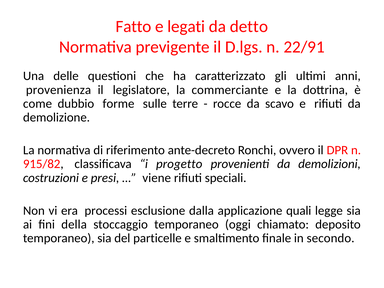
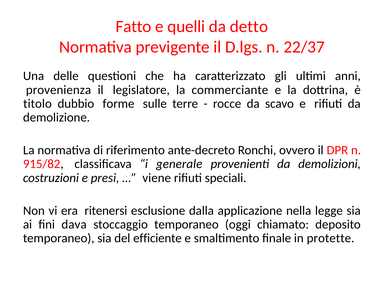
legati: legati -> quelli
22/91: 22/91 -> 22/37
come: come -> titolo
progetto: progetto -> generale
processi: processi -> ritenersi
quali: quali -> nella
della: della -> dava
particelle: particelle -> efficiente
secondo: secondo -> protette
